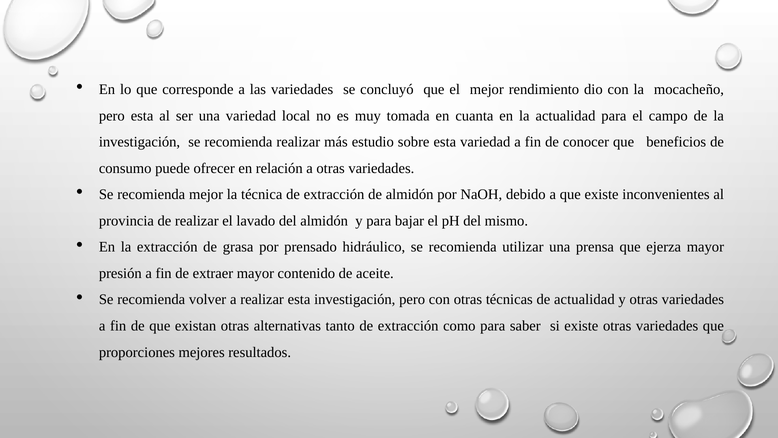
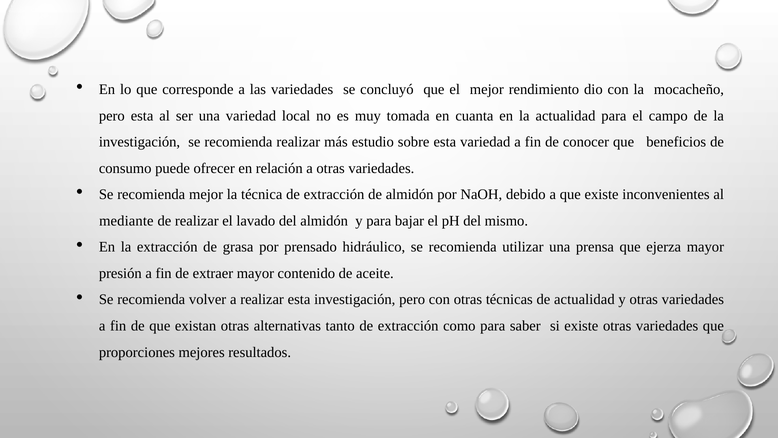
provincia: provincia -> mediante
